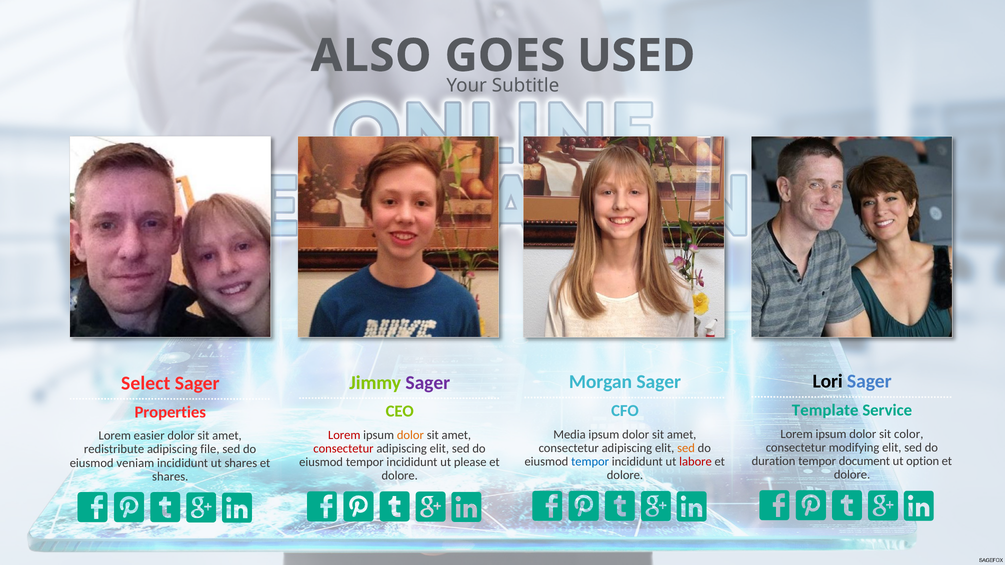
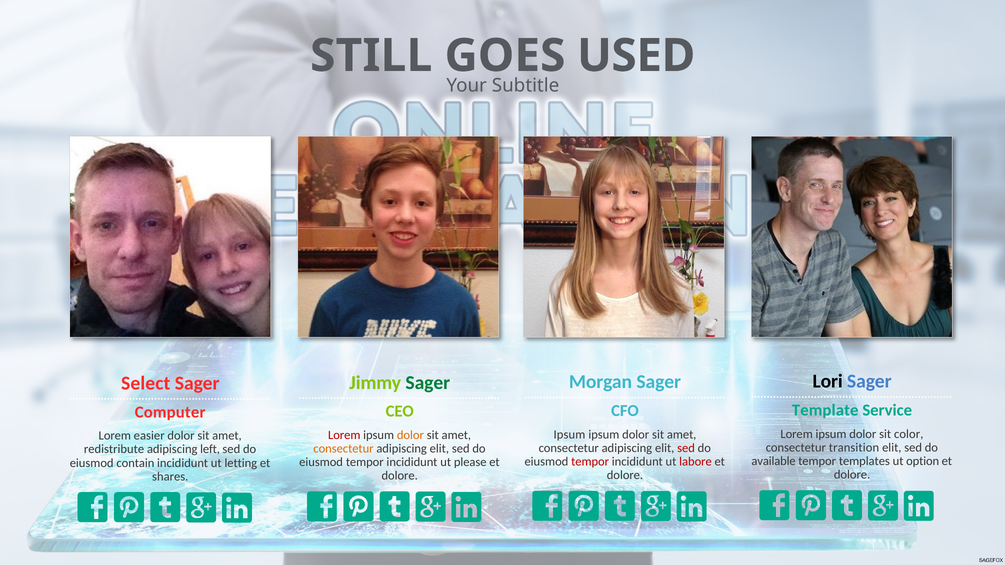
ALSO: ALSO -> STILL
Sager at (428, 383) colour: purple -> green
Properties: Properties -> Computer
Media at (570, 435): Media -> Ipsum
modifying: modifying -> transition
sed at (686, 448) colour: orange -> red
consectetur at (343, 449) colour: red -> orange
file: file -> left
duration: duration -> available
document: document -> templates
tempor at (590, 462) colour: blue -> red
veniam: veniam -> contain
ut shares: shares -> letting
